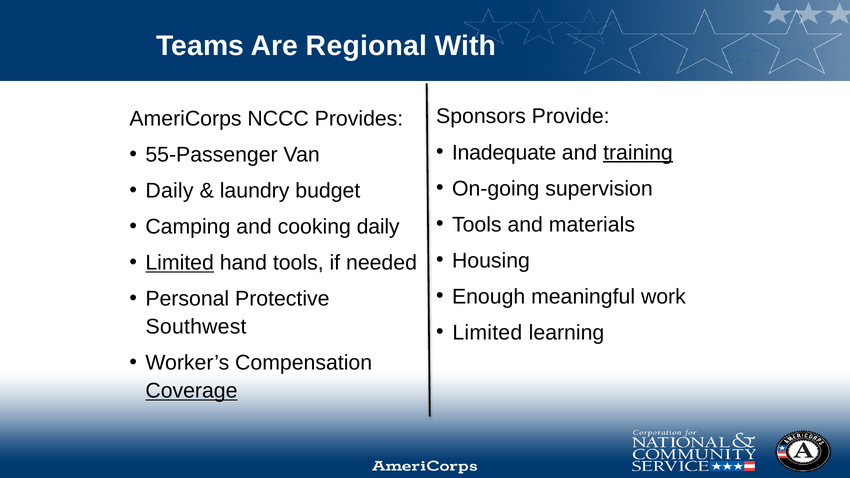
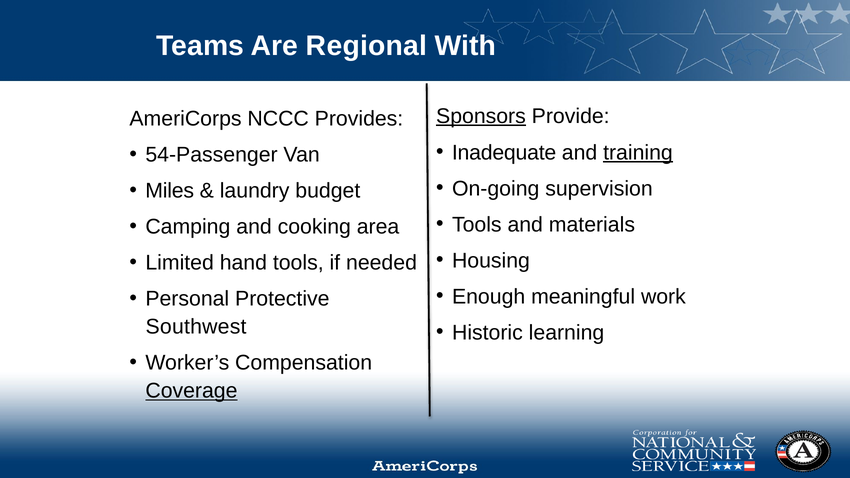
Sponsors underline: none -> present
55-Passenger: 55-Passenger -> 54-Passenger
Daily at (169, 191): Daily -> Miles
cooking daily: daily -> area
Limited at (180, 263) underline: present -> none
Limited at (487, 333): Limited -> Historic
